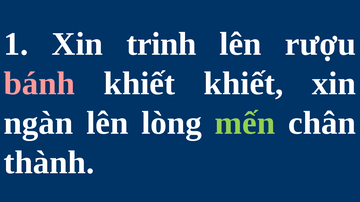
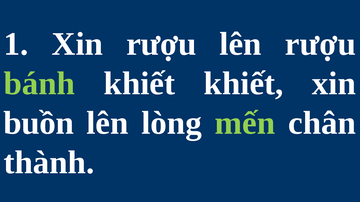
Xin trinh: trinh -> rượu
bánh colour: pink -> light green
ngàn: ngàn -> buồn
